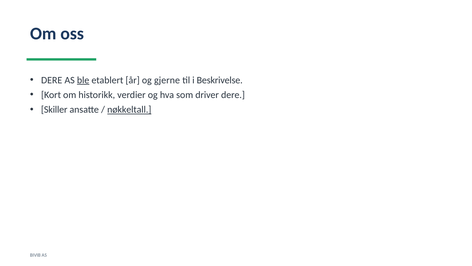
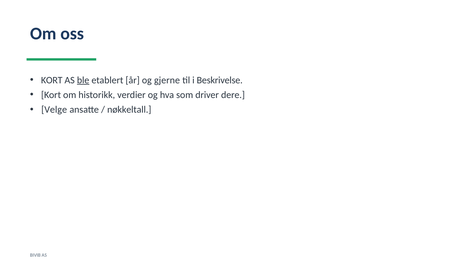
DERE at (52, 80): DERE -> KORT
Skiller: Skiller -> Velge
nøkkeltall underline: present -> none
